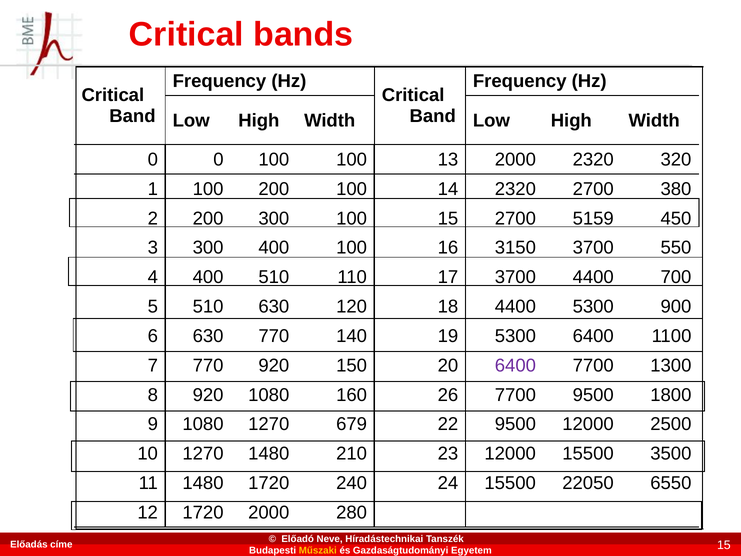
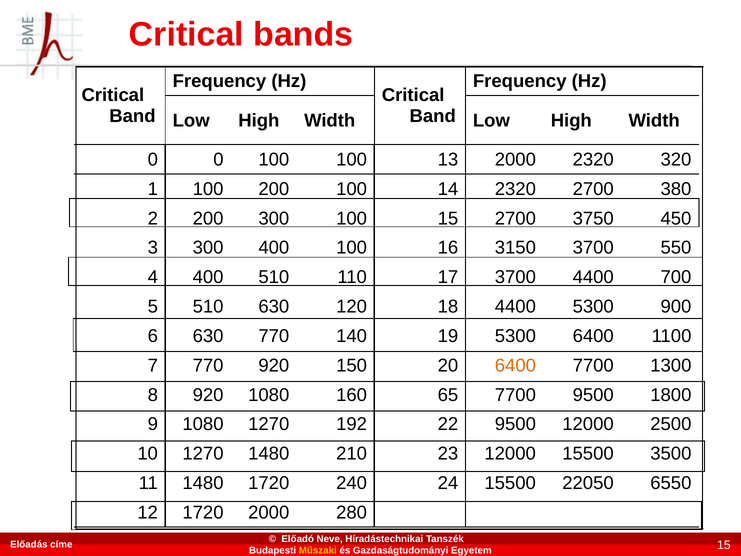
5159: 5159 -> 3750
6400 at (515, 365) colour: purple -> orange
26: 26 -> 65
679: 679 -> 192
